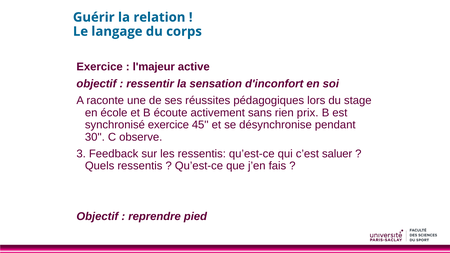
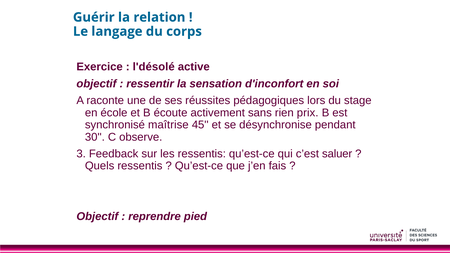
l'majeur: l'majeur -> l'désolé
synchronisé exercice: exercice -> maîtrise
